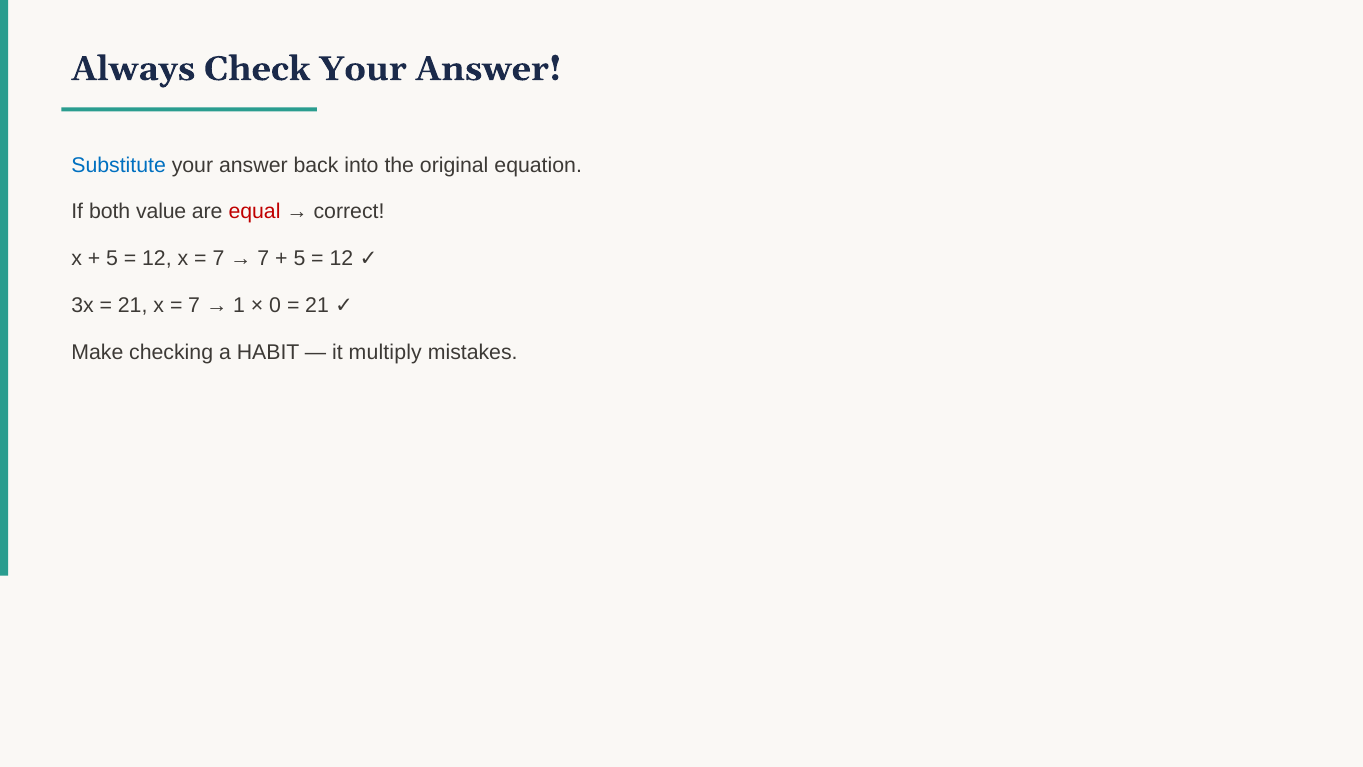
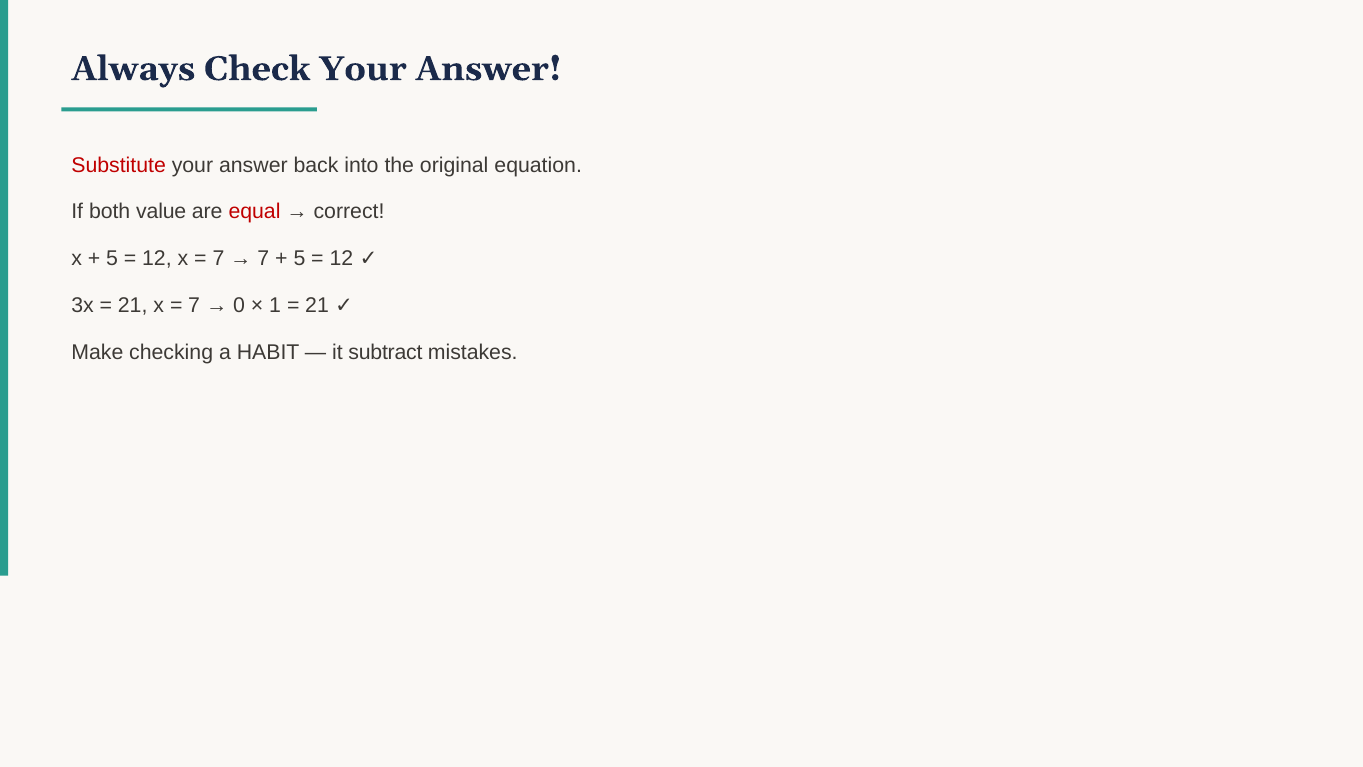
Substitute colour: blue -> red
1: 1 -> 0
0: 0 -> 1
multiply: multiply -> subtract
